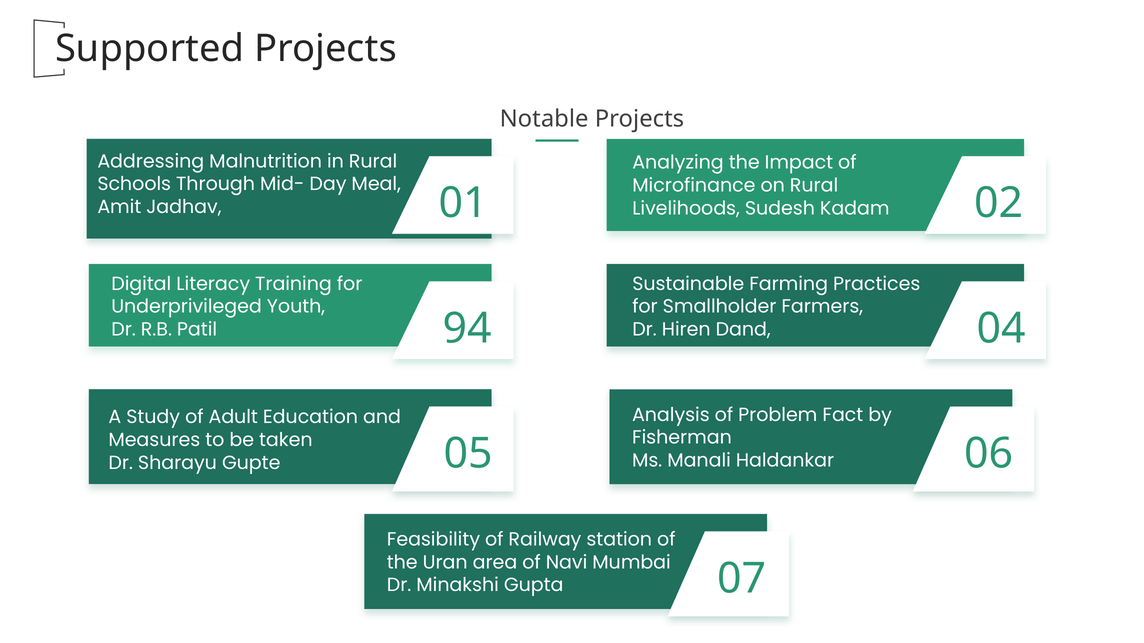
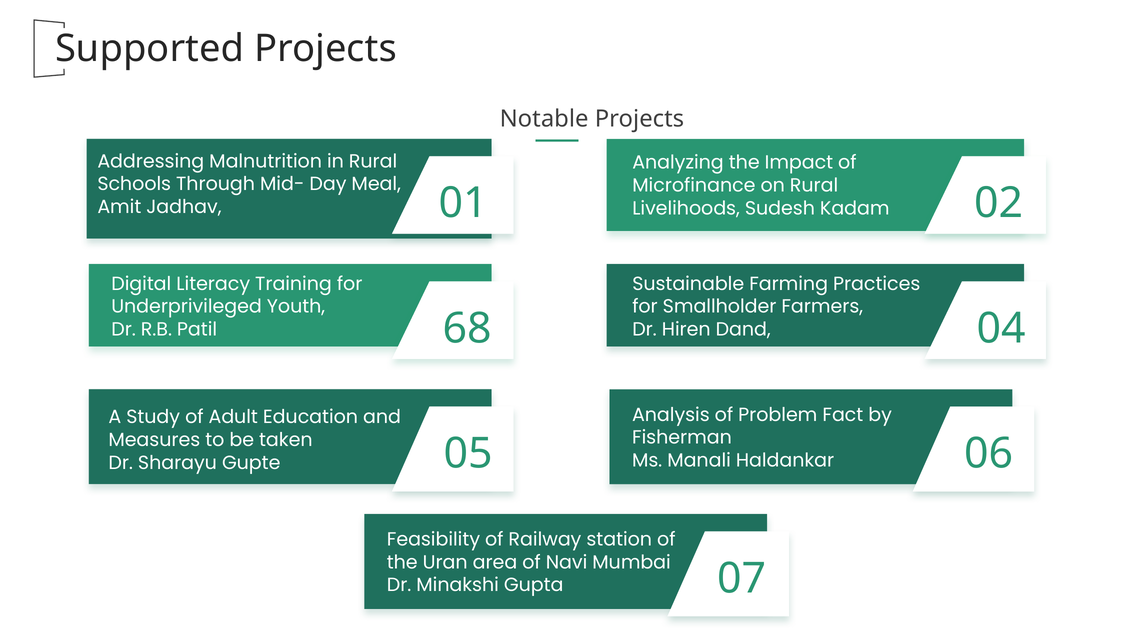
94: 94 -> 68
